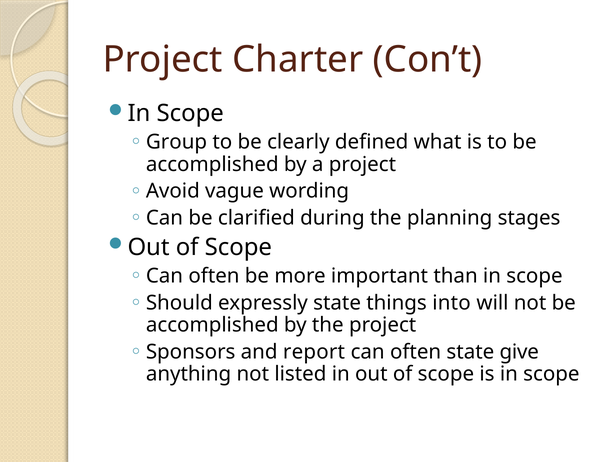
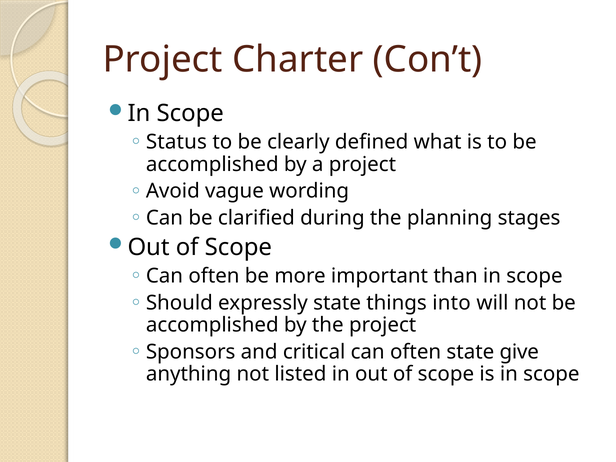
Group: Group -> Status
report: report -> critical
